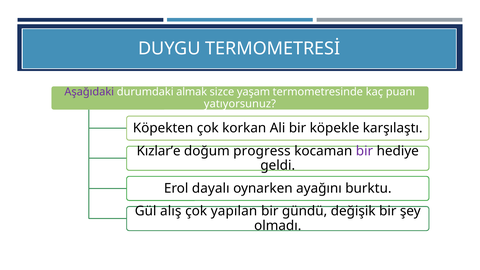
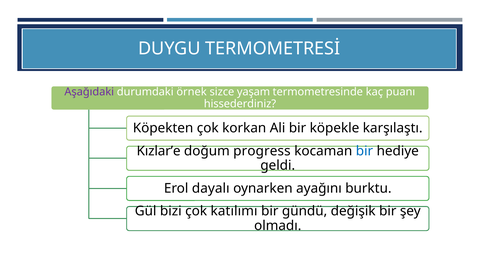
almak: almak -> örnek
yatıyorsunuz: yatıyorsunuz -> hissederdiniz
bir at (364, 151) colour: purple -> blue
alış: alış -> bizi
yapılan: yapılan -> katılımı
